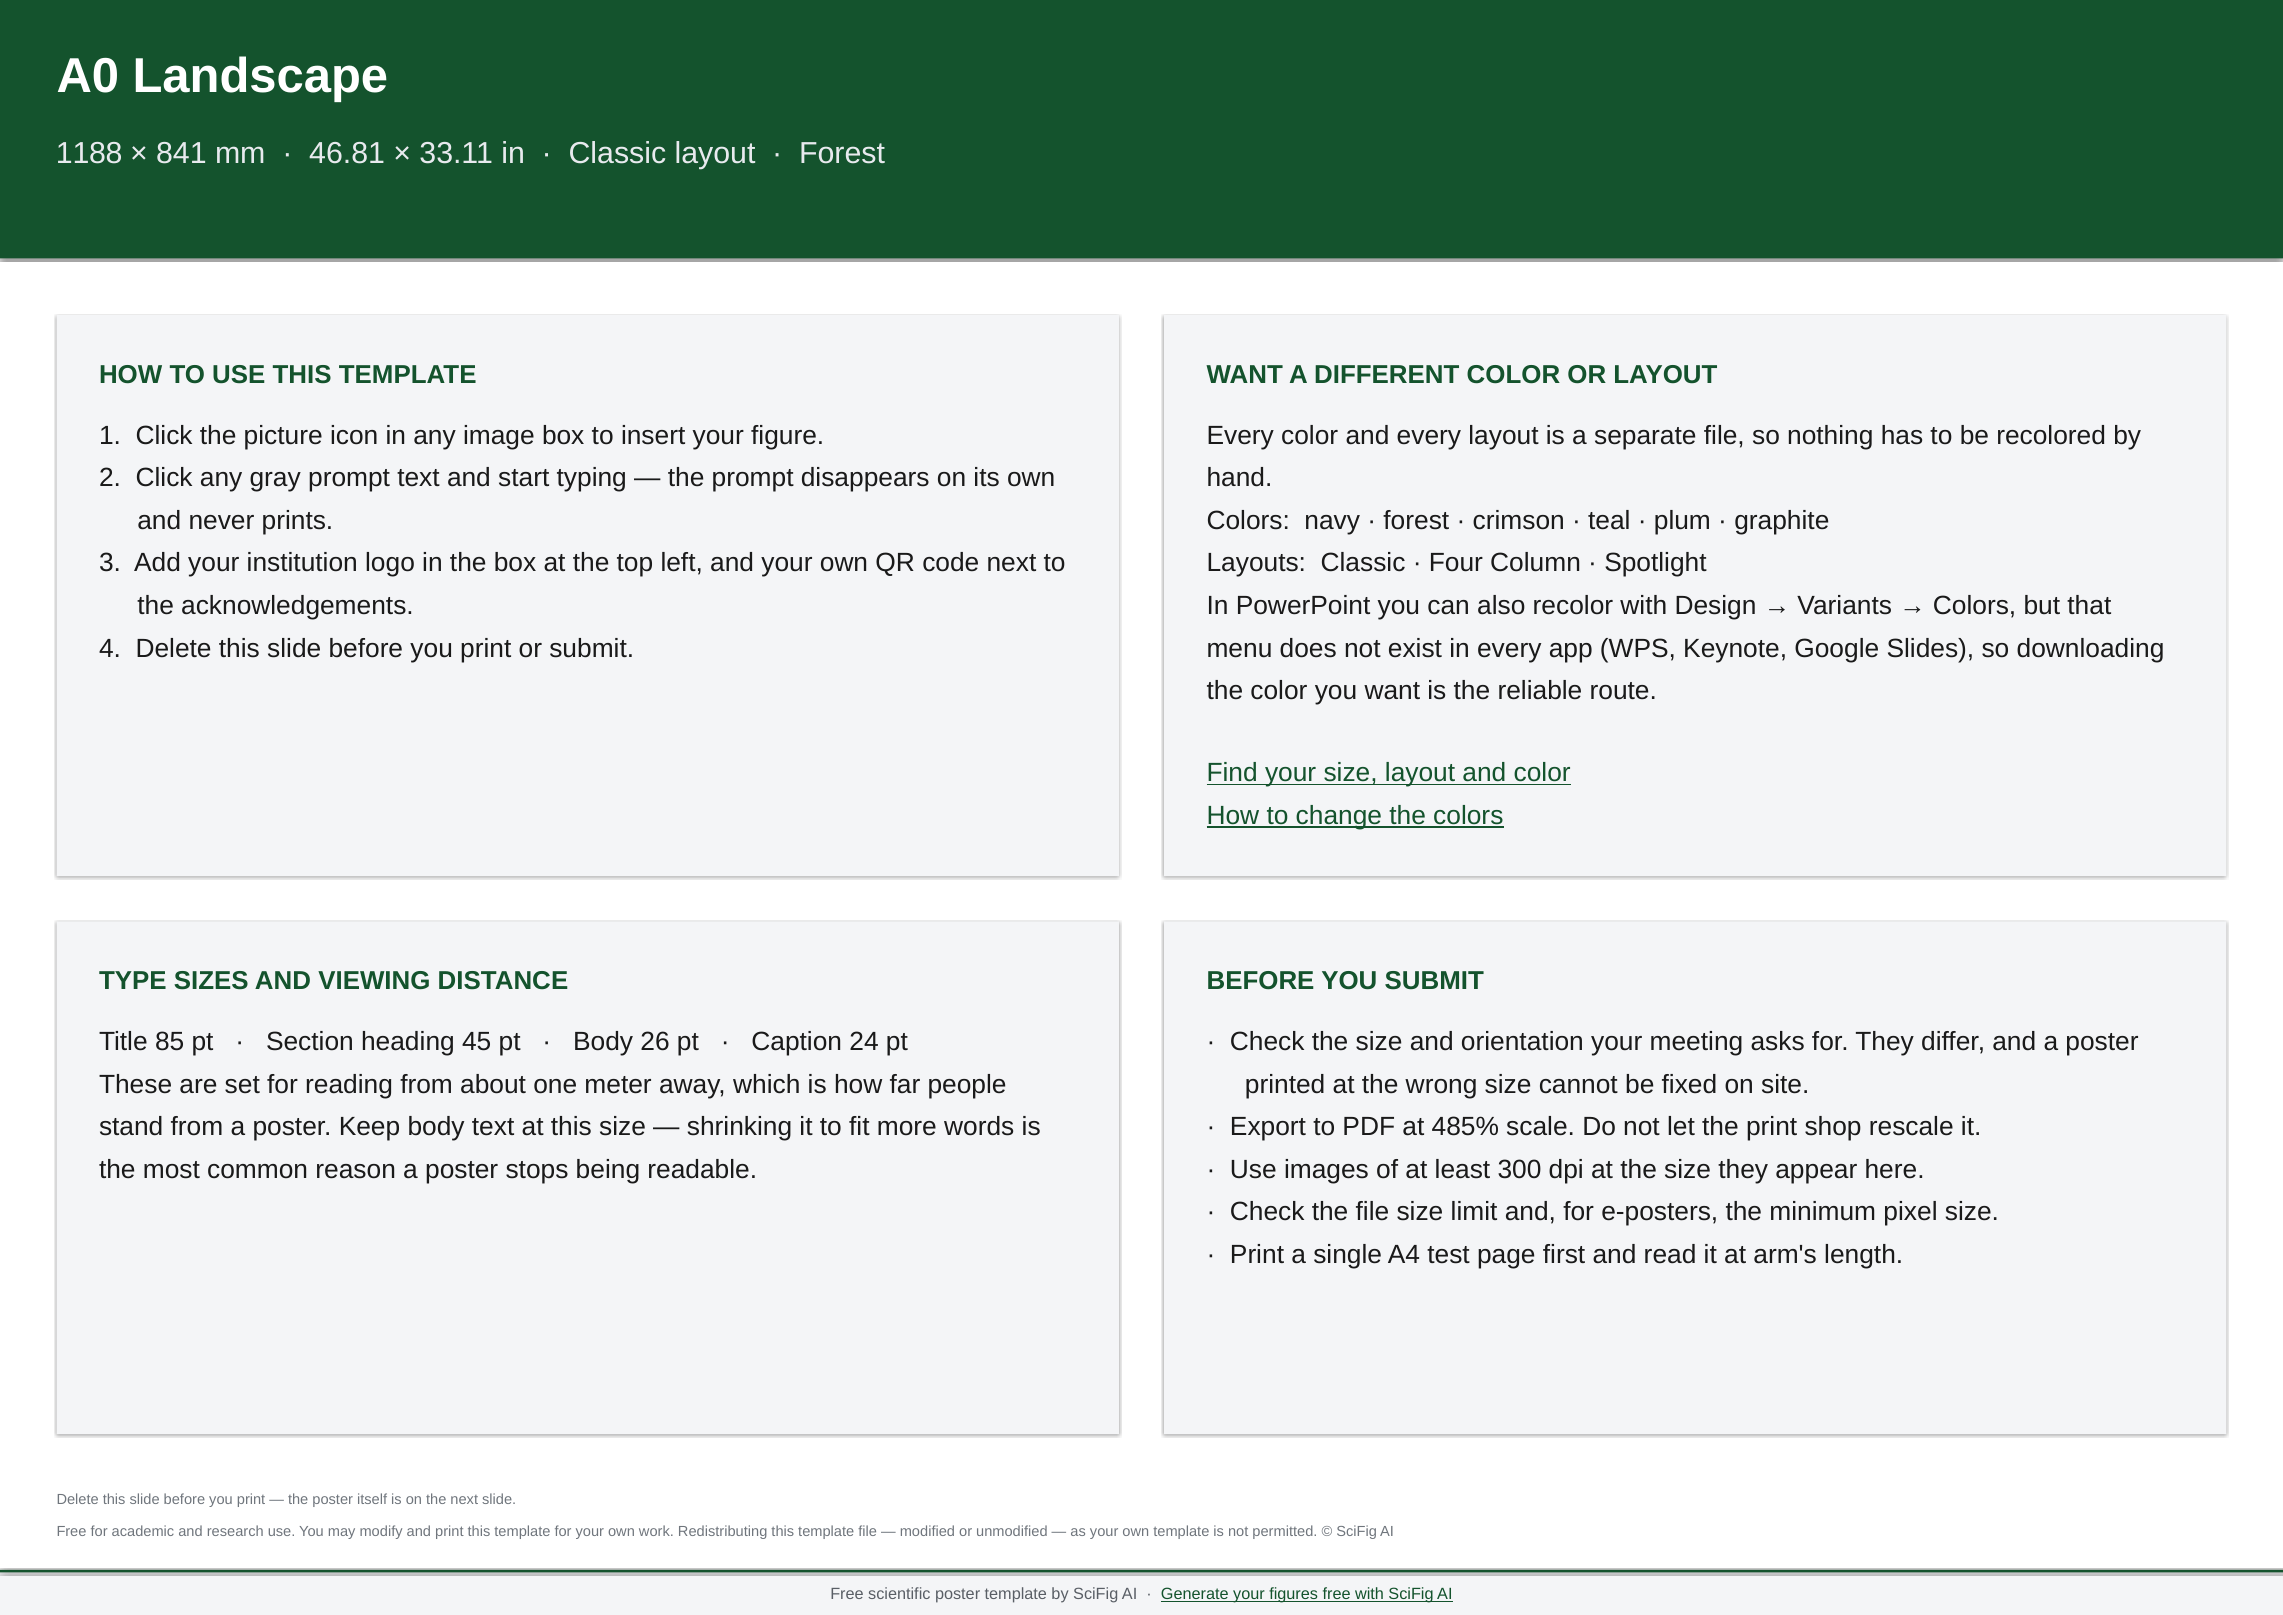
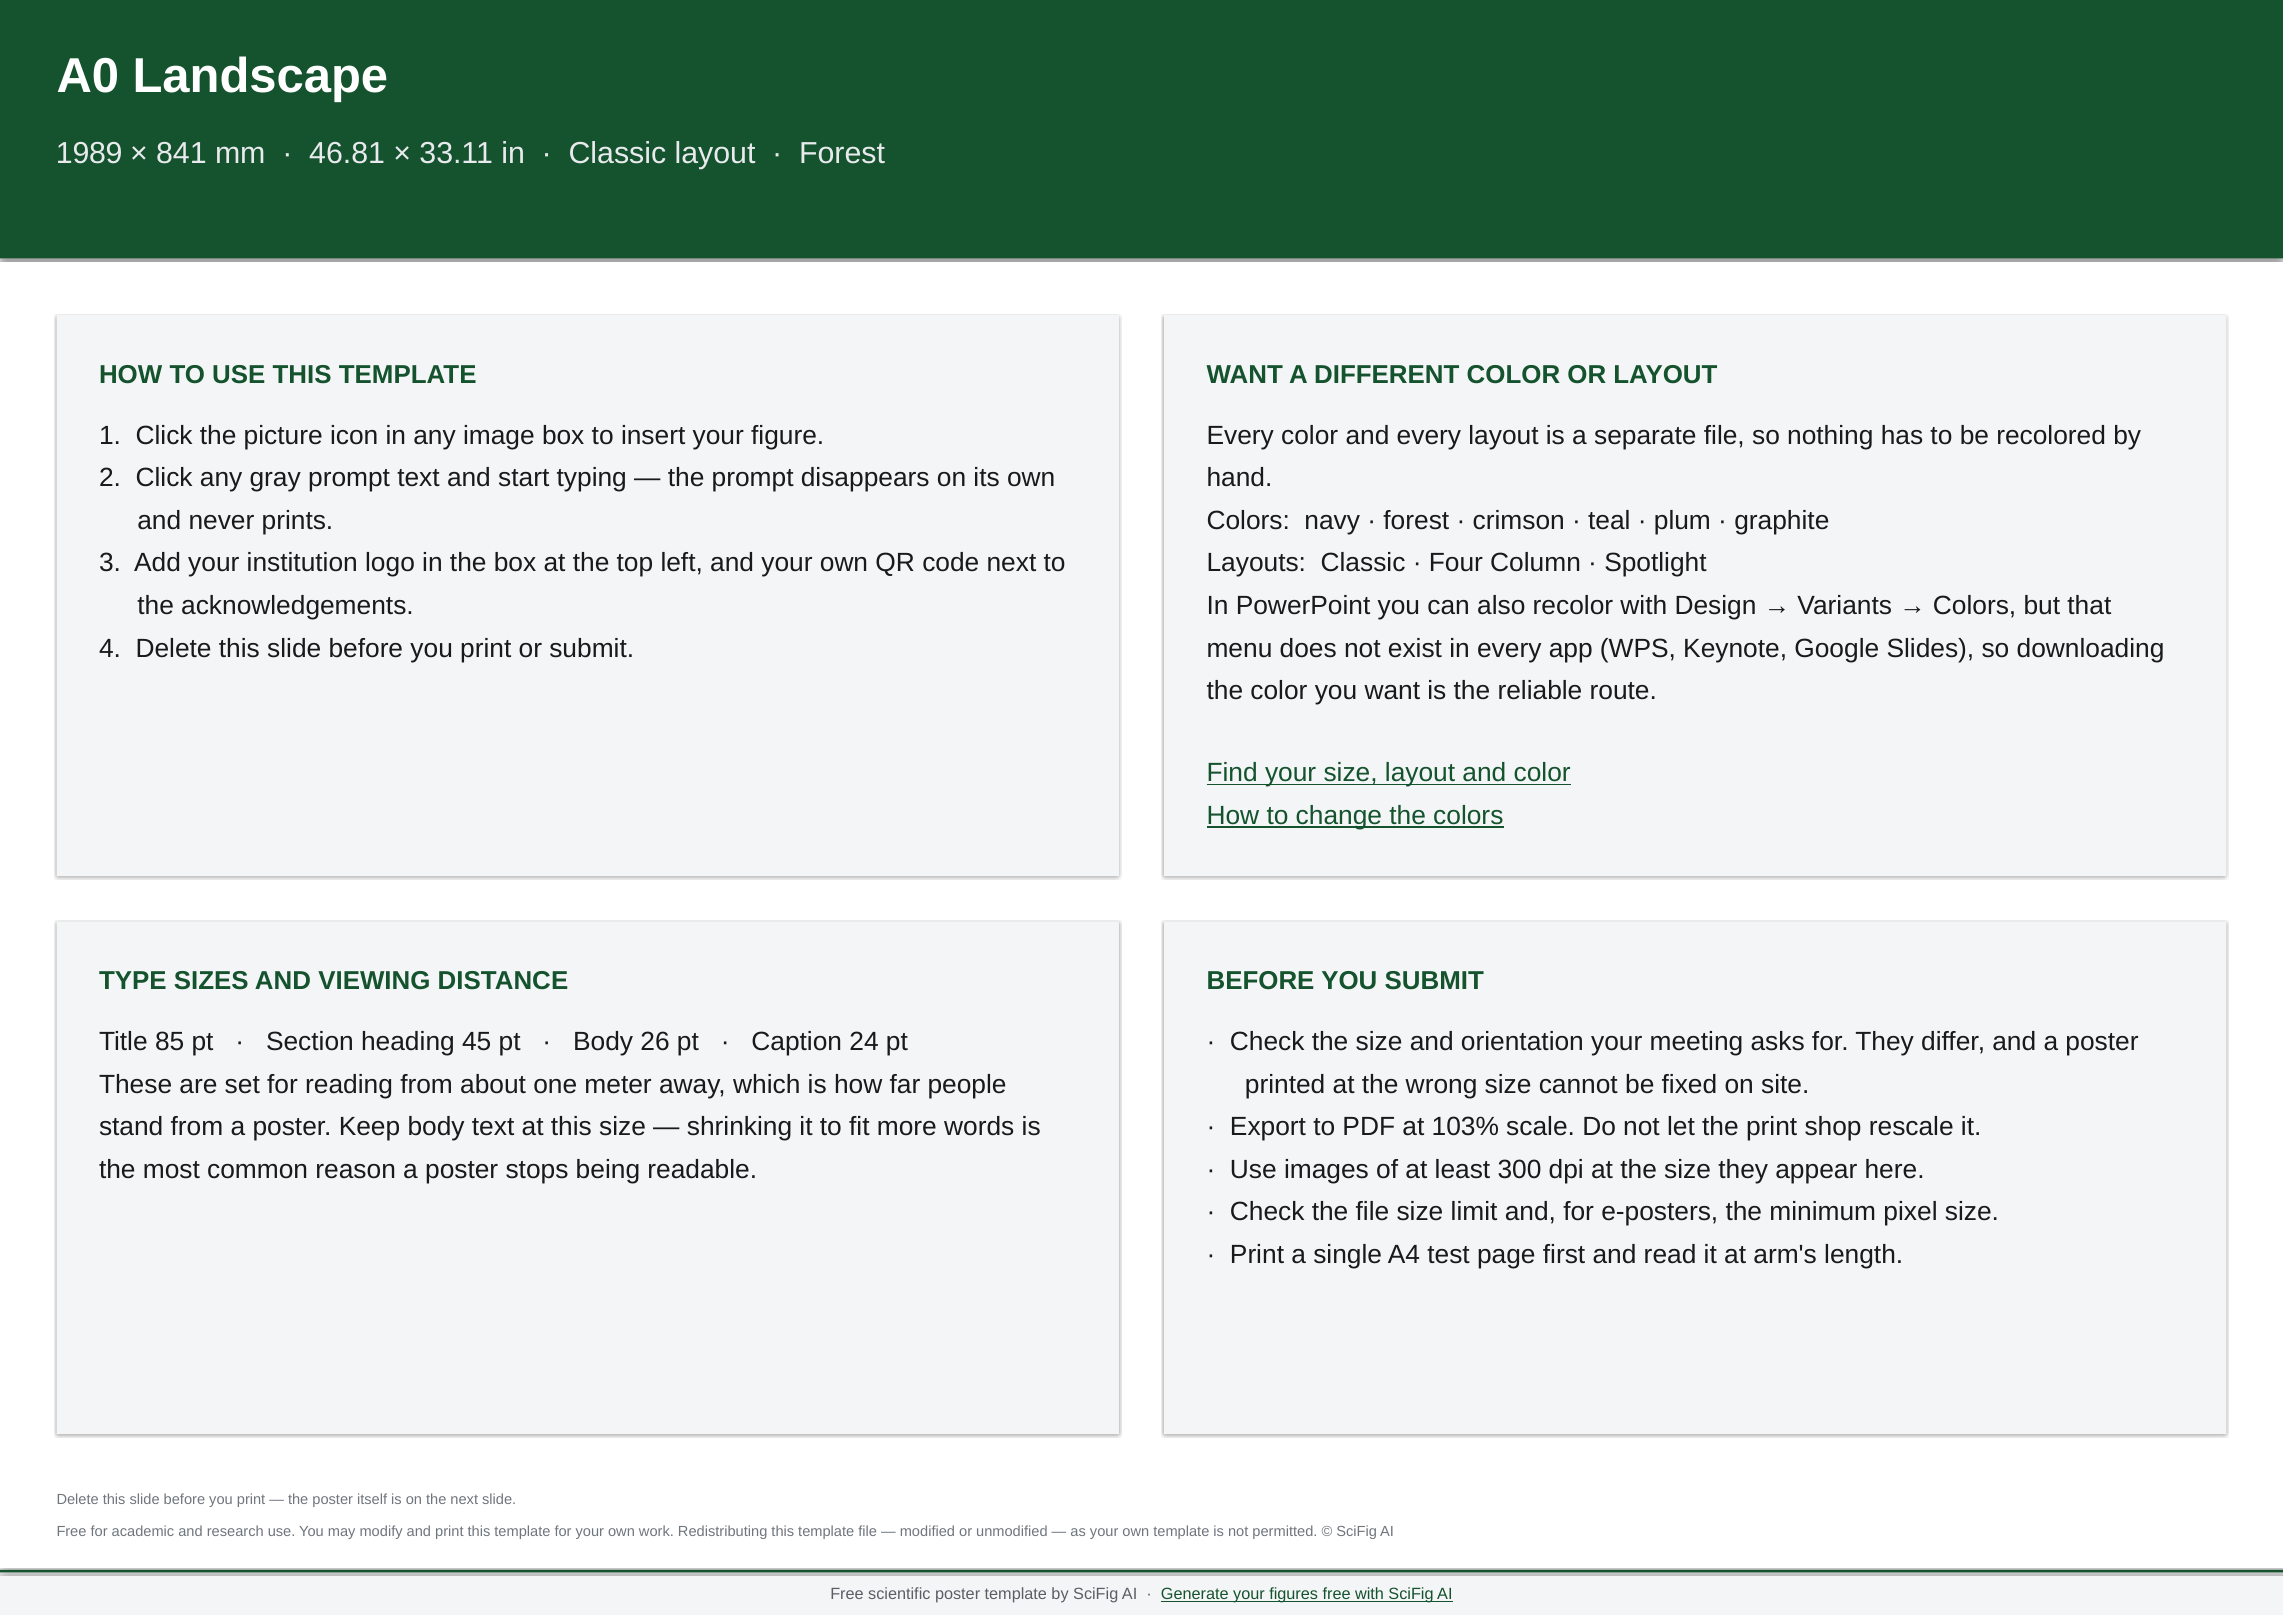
1188: 1188 -> 1989
485%: 485% -> 103%
